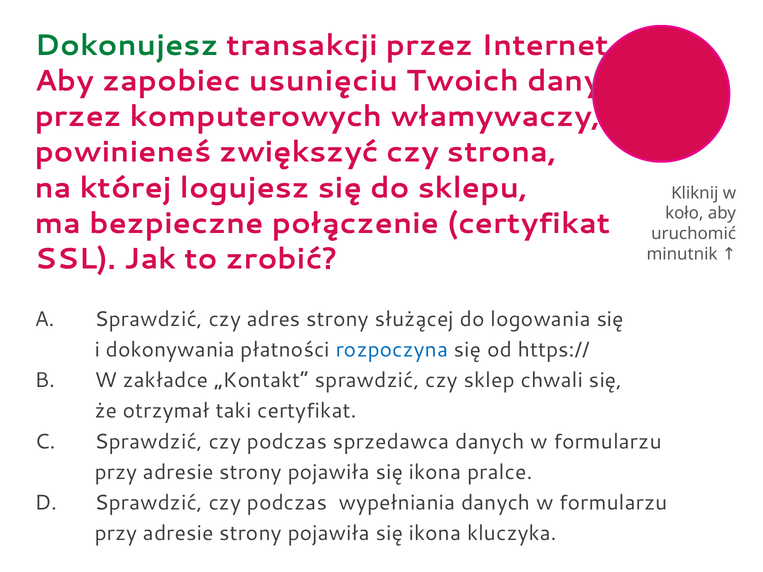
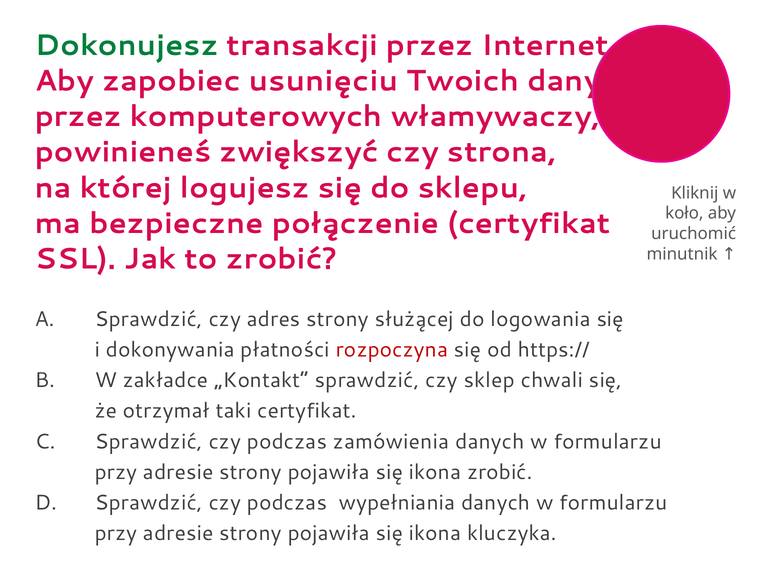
rozpoczyna colour: blue -> red
sprzedawca: sprzedawca -> zamówienia
ikona pralce: pralce -> zrobić
